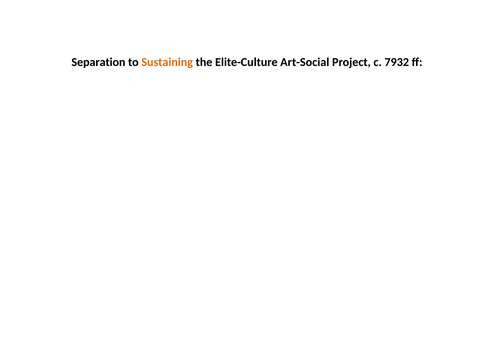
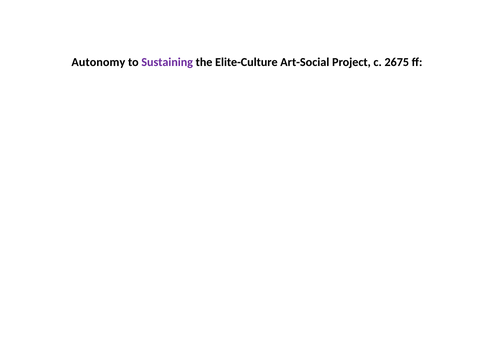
Separation: Separation -> Autonomy
Sustaining colour: orange -> purple
7932: 7932 -> 2675
